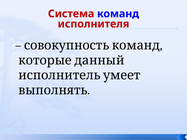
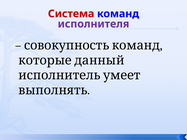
исполнителя colour: red -> purple
